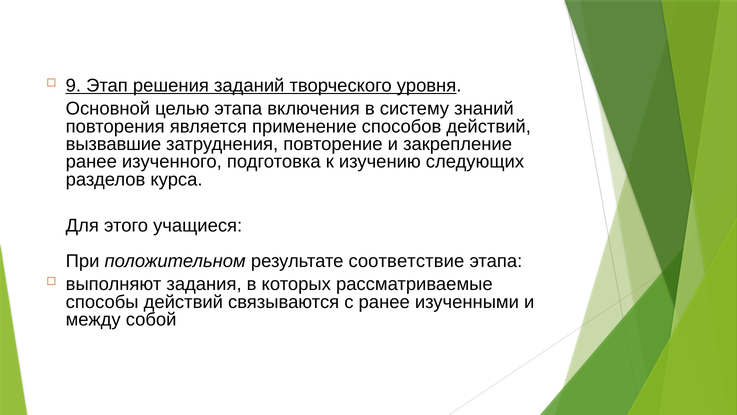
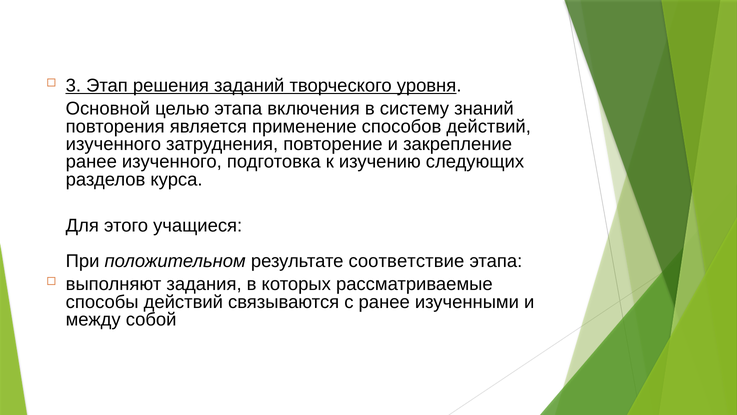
9: 9 -> 3
вызвавшие at (113, 144): вызвавшие -> изученного
